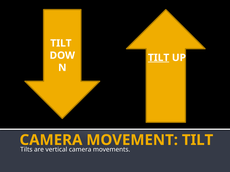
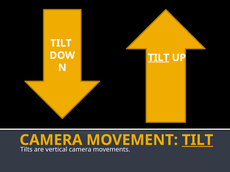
TILT at (198, 140) underline: none -> present
